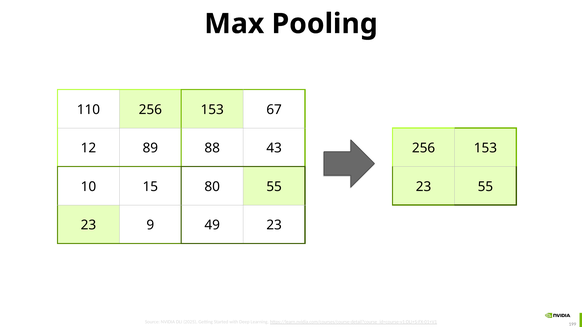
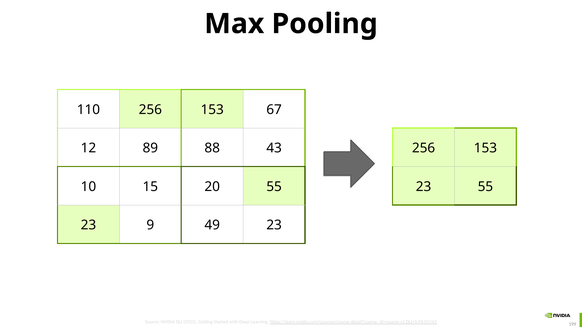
80: 80 -> 20
